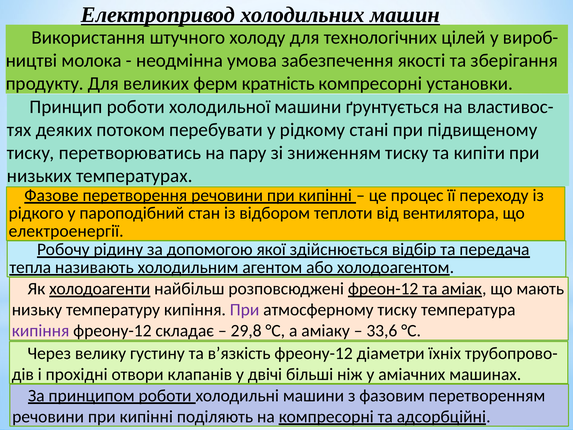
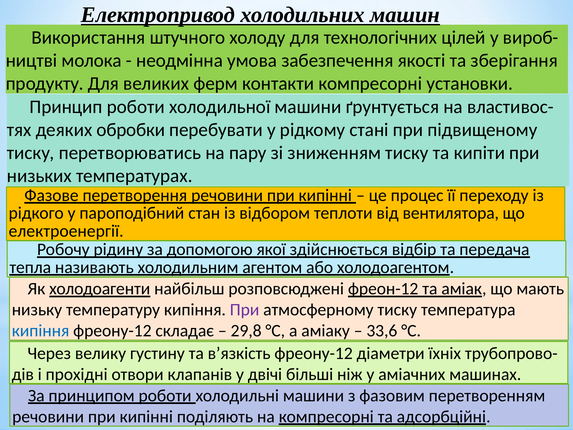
кратність: кратність -> контакти
потоком: потоком -> обробки
кипіння at (41, 331) colour: purple -> blue
